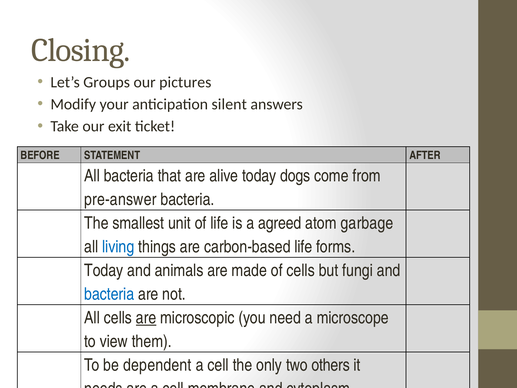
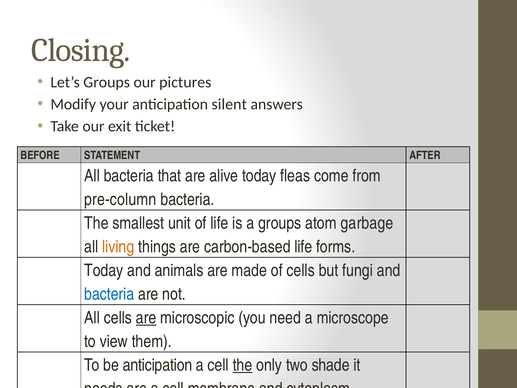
dogs: dogs -> fleas
pre-answer: pre-answer -> pre-column
a agreed: agreed -> groups
living colour: blue -> orange
be dependent: dependent -> anticipation
the at (243, 365) underline: none -> present
others: others -> shade
